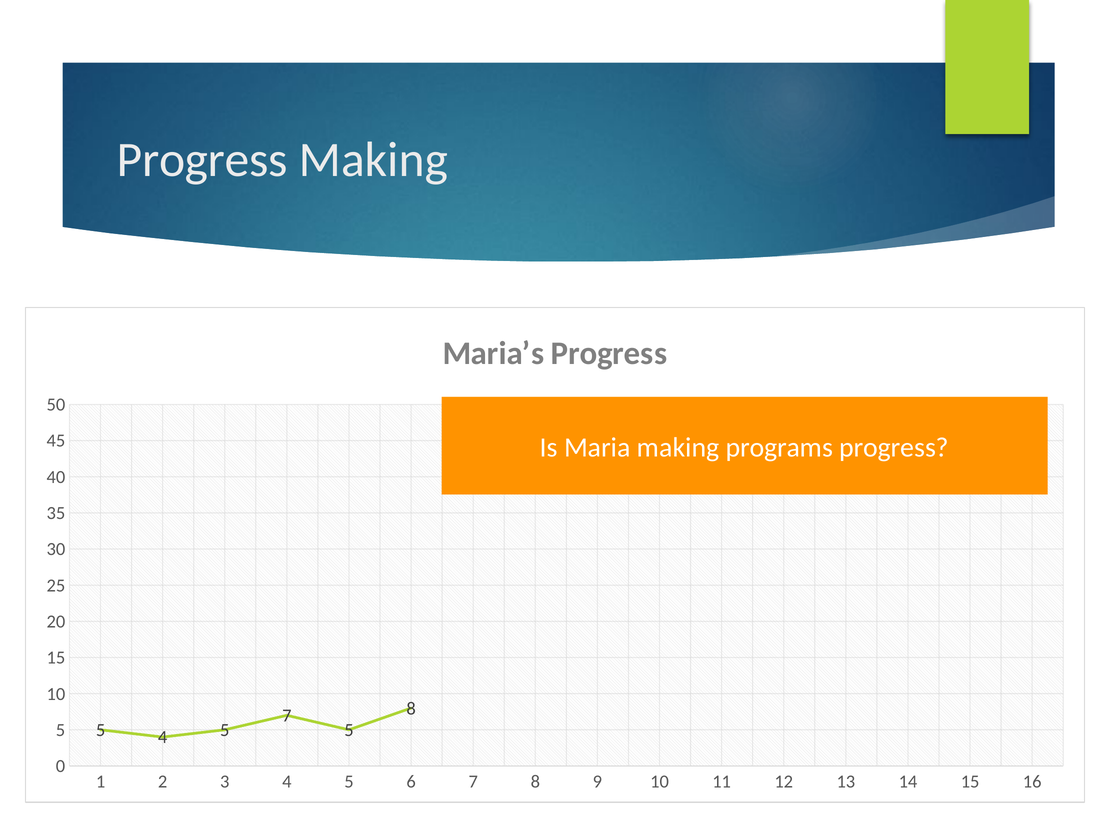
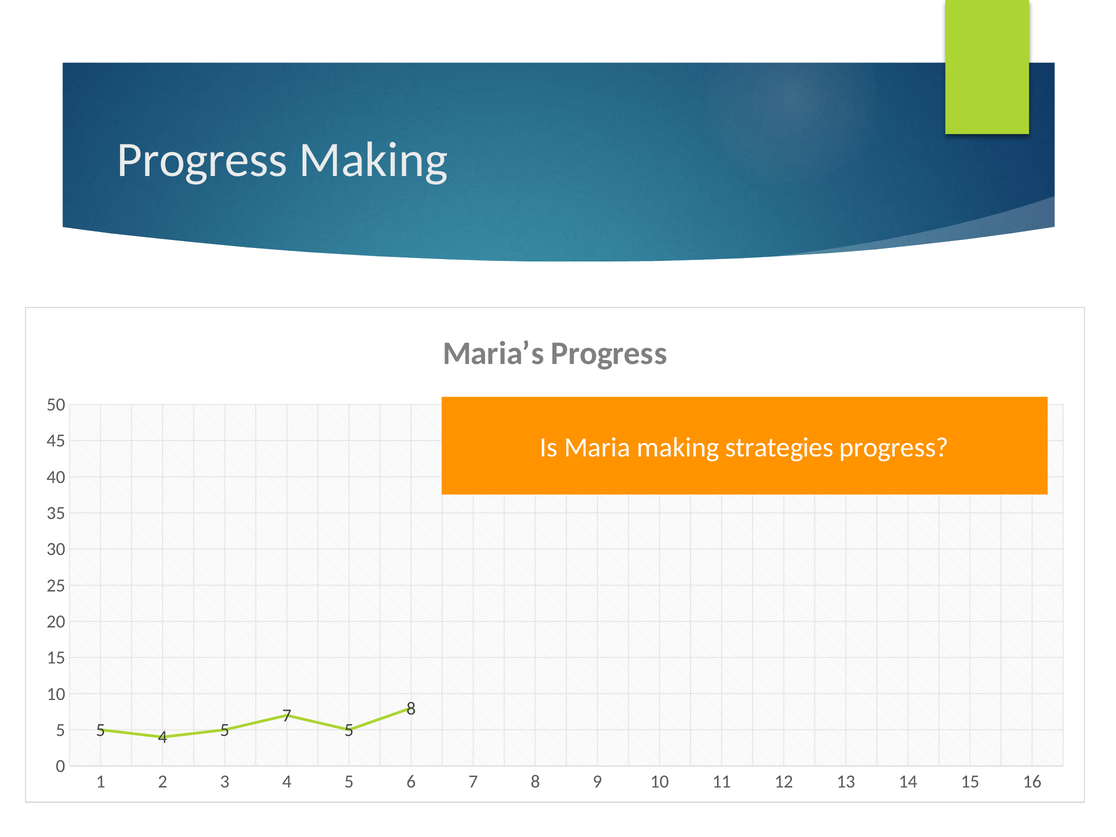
programs: programs -> strategies
